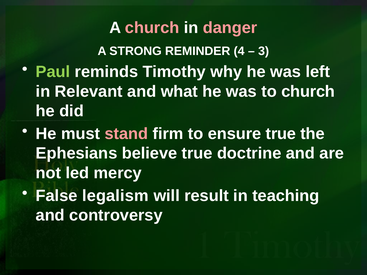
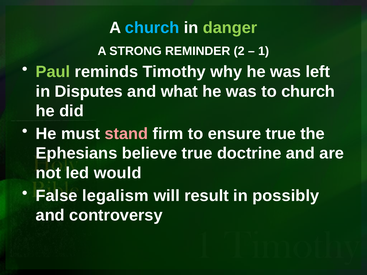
church at (152, 28) colour: pink -> light blue
danger colour: pink -> light green
4: 4 -> 2
3: 3 -> 1
Relevant: Relevant -> Disputes
mercy: mercy -> would
teaching: teaching -> possibly
